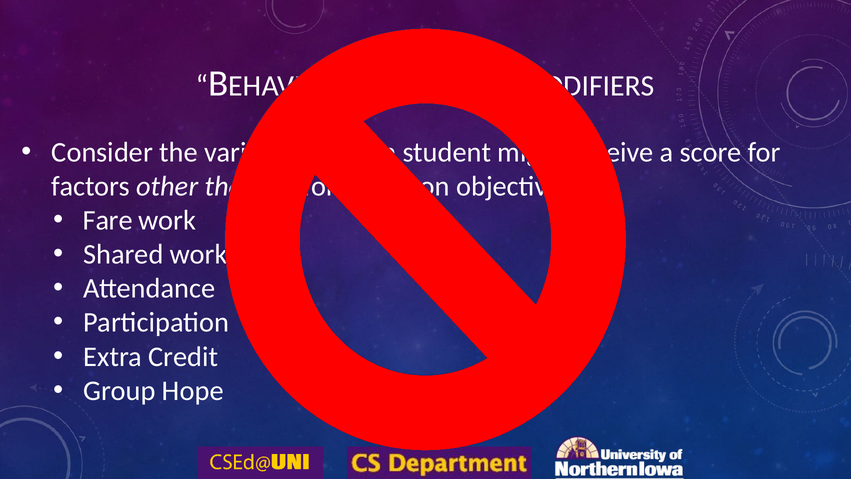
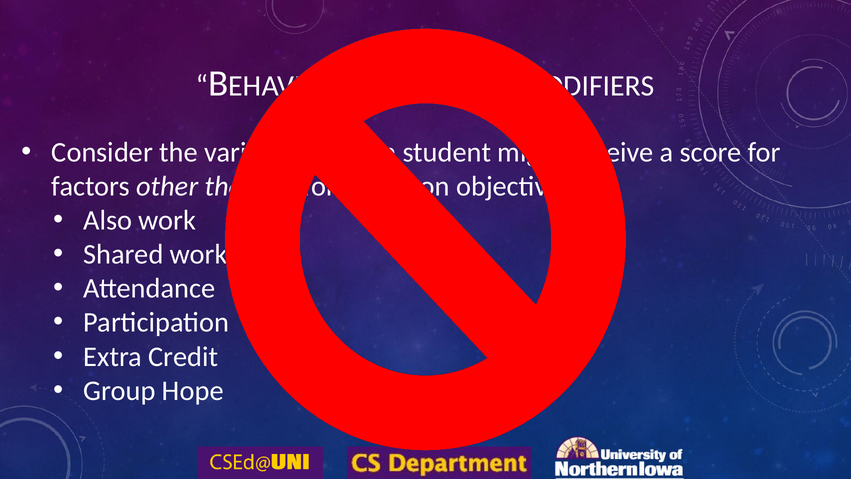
Fare: Fare -> Also
